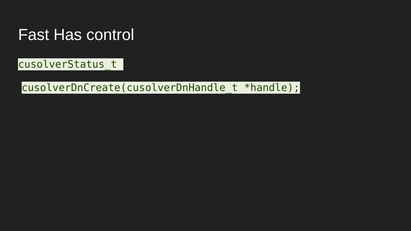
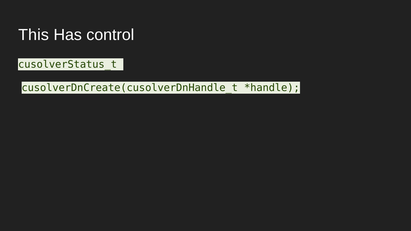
Fast: Fast -> This
